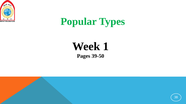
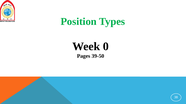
Popular: Popular -> Position
1: 1 -> 0
